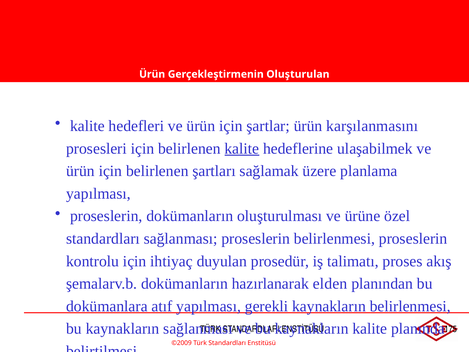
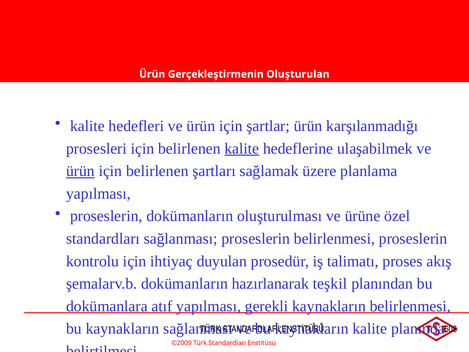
karşılanmasını: karşılanmasını -> karşılanmadığı
ürün at (80, 171) underline: none -> present
elden: elden -> teşkil
175: 175 -> 608
